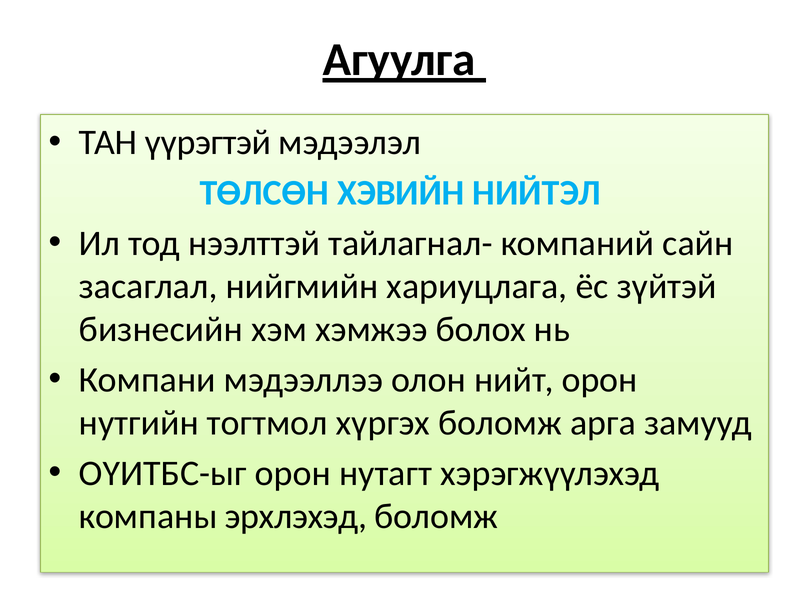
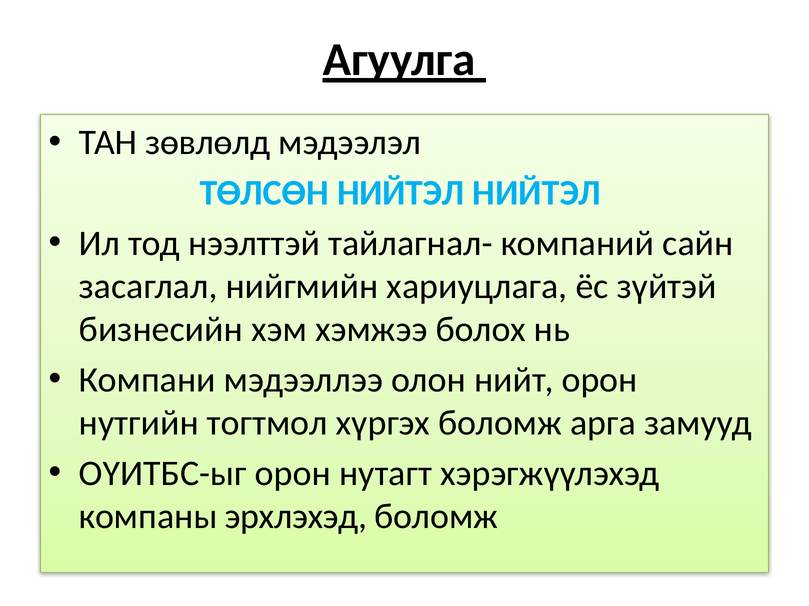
үүрэгтэй: үүрэгтэй -> зөвлөлд
ТӨЛСӨН ХЭВИЙН: ХЭВИЙН -> НИЙТЭЛ
